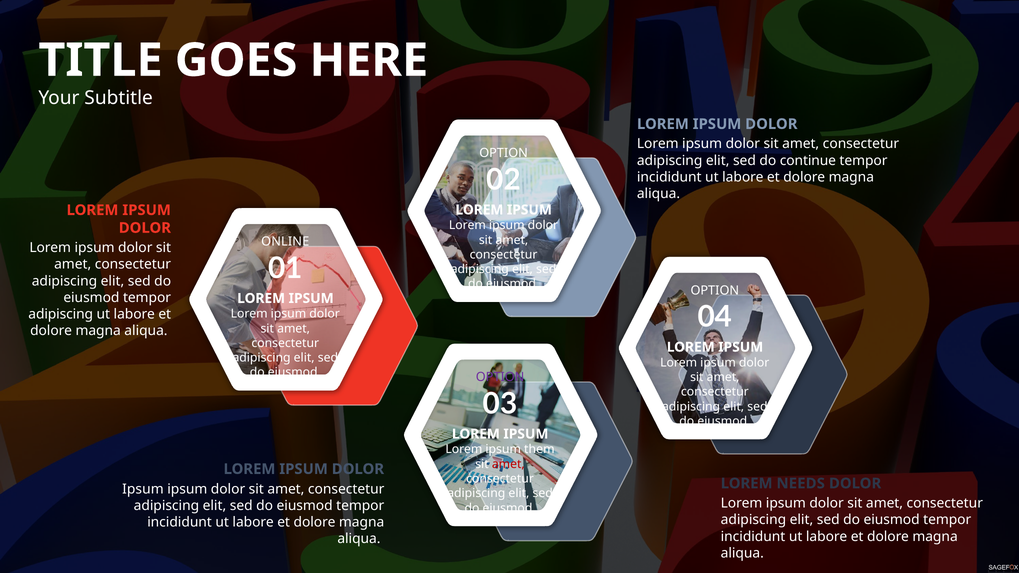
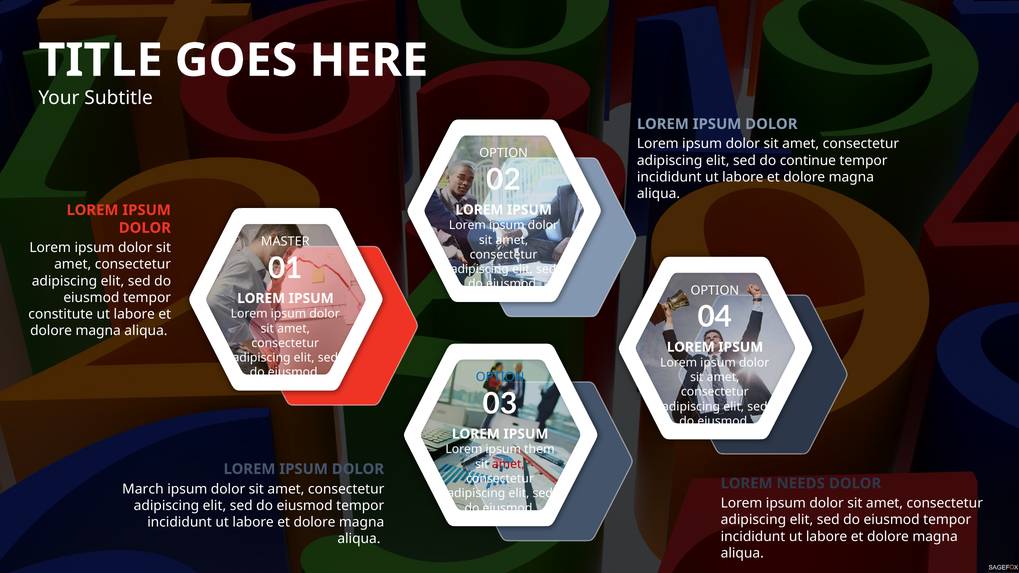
ONLINE: ONLINE -> MASTER
adipiscing at (61, 314): adipiscing -> constitute
OPTION at (500, 377) colour: purple -> blue
Ipsum at (143, 489): Ipsum -> March
